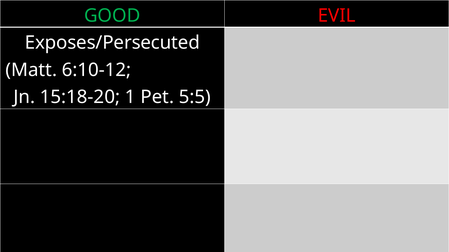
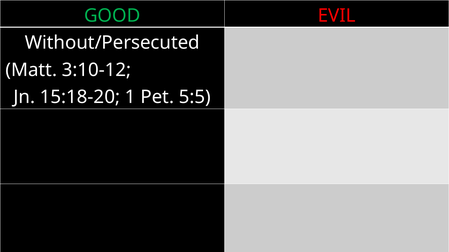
Exposes/Persecuted: Exposes/Persecuted -> Without/Persecuted
6:10-12: 6:10-12 -> 3:10-12
